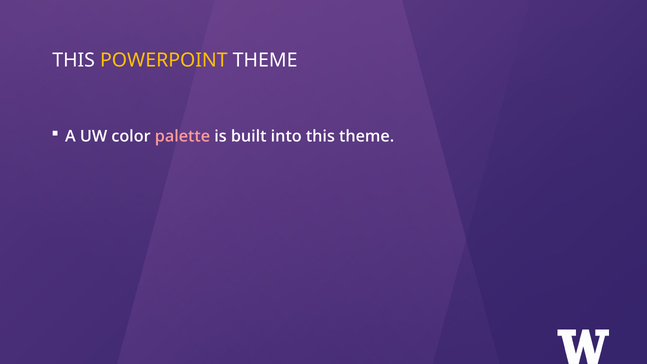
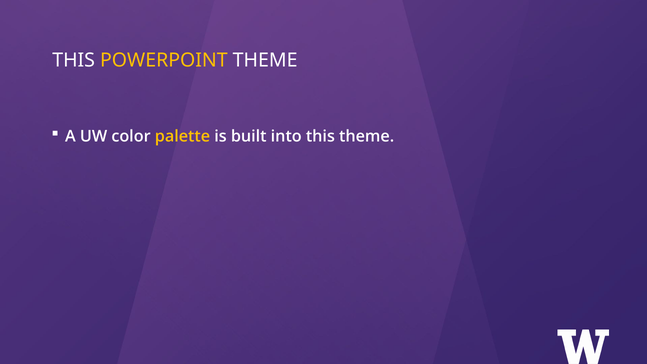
palette colour: pink -> yellow
